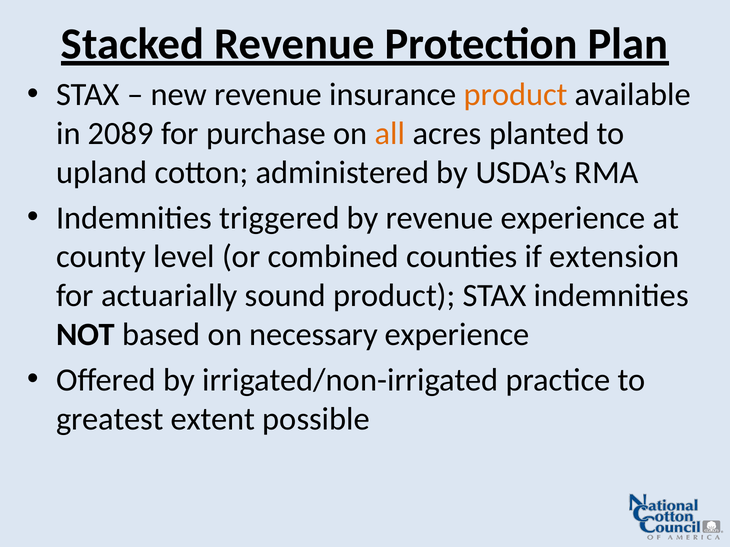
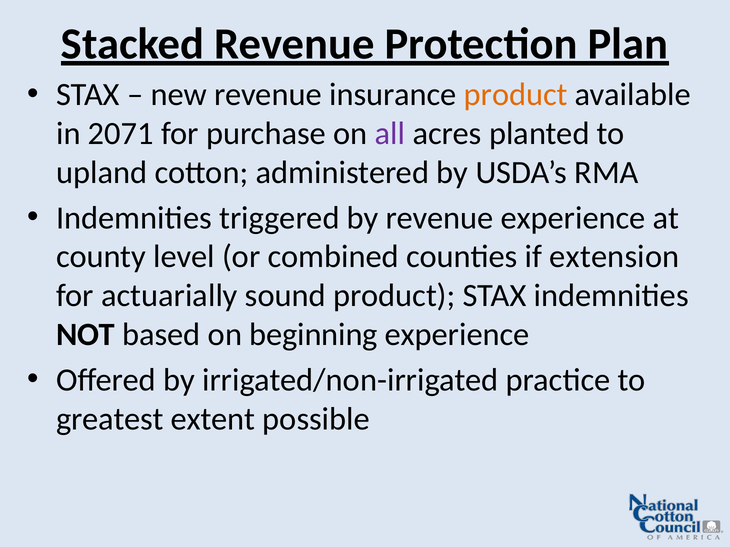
2089: 2089 -> 2071
all colour: orange -> purple
necessary: necessary -> beginning
